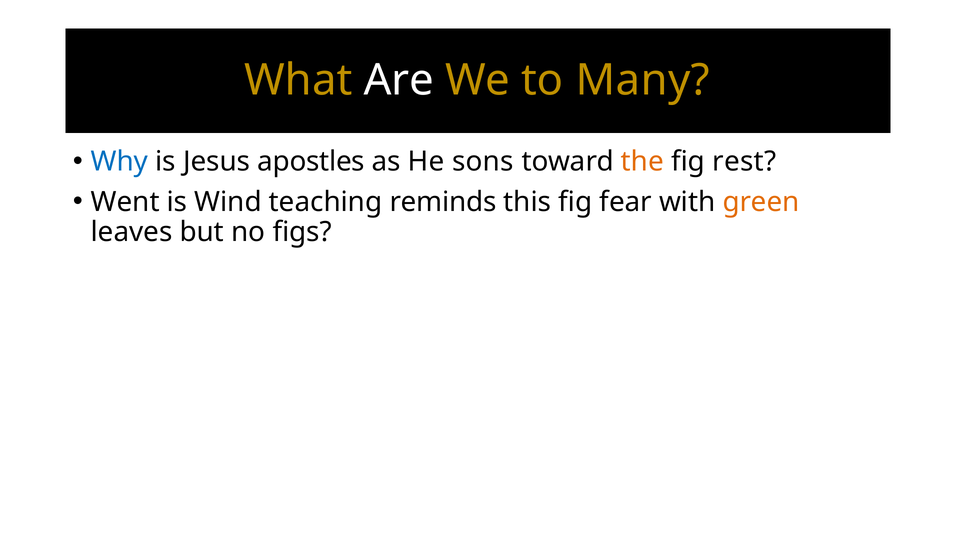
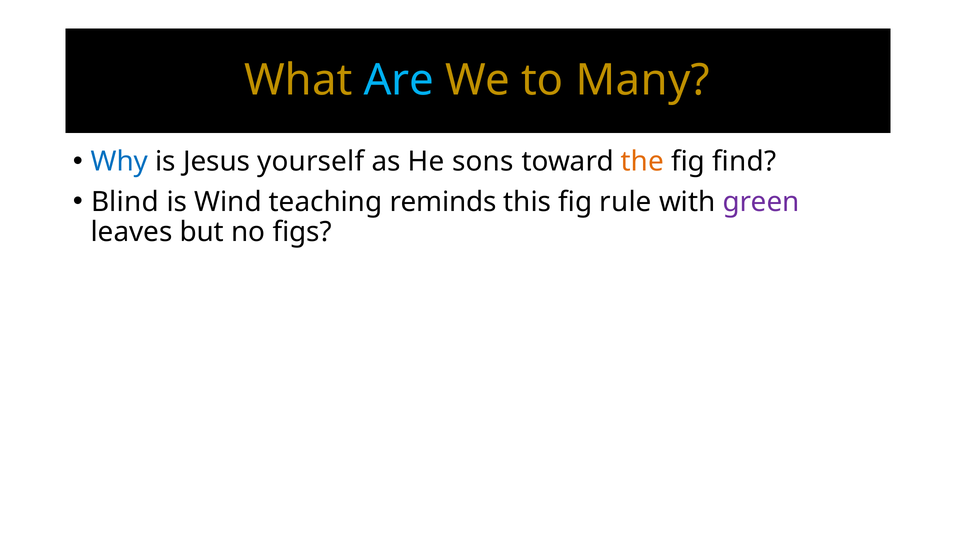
Are colour: white -> light blue
apostles: apostles -> yourself
rest: rest -> find
Went: Went -> Blind
fear: fear -> rule
green colour: orange -> purple
